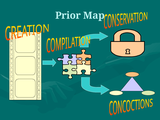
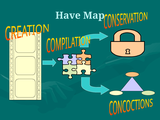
Prior: Prior -> Have
